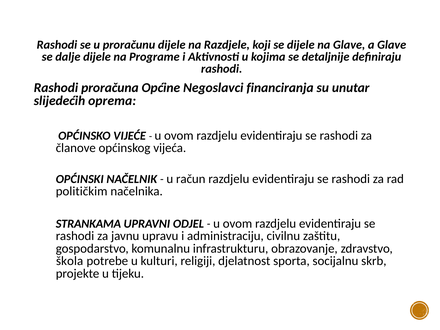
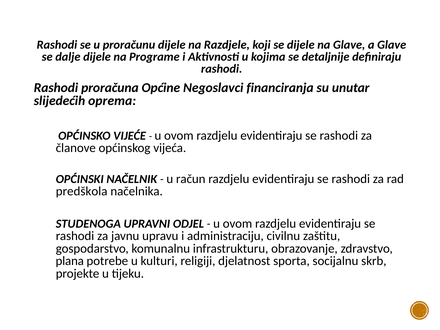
političkim: političkim -> predškola
STRANKAMA: STRANKAMA -> STUDENOGA
škola: škola -> plana
